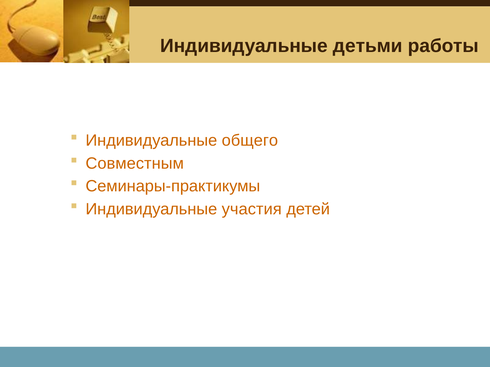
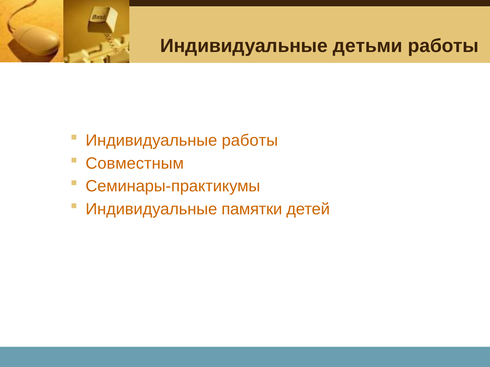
Индивидуальные общего: общего -> работы
участия: участия -> памятки
